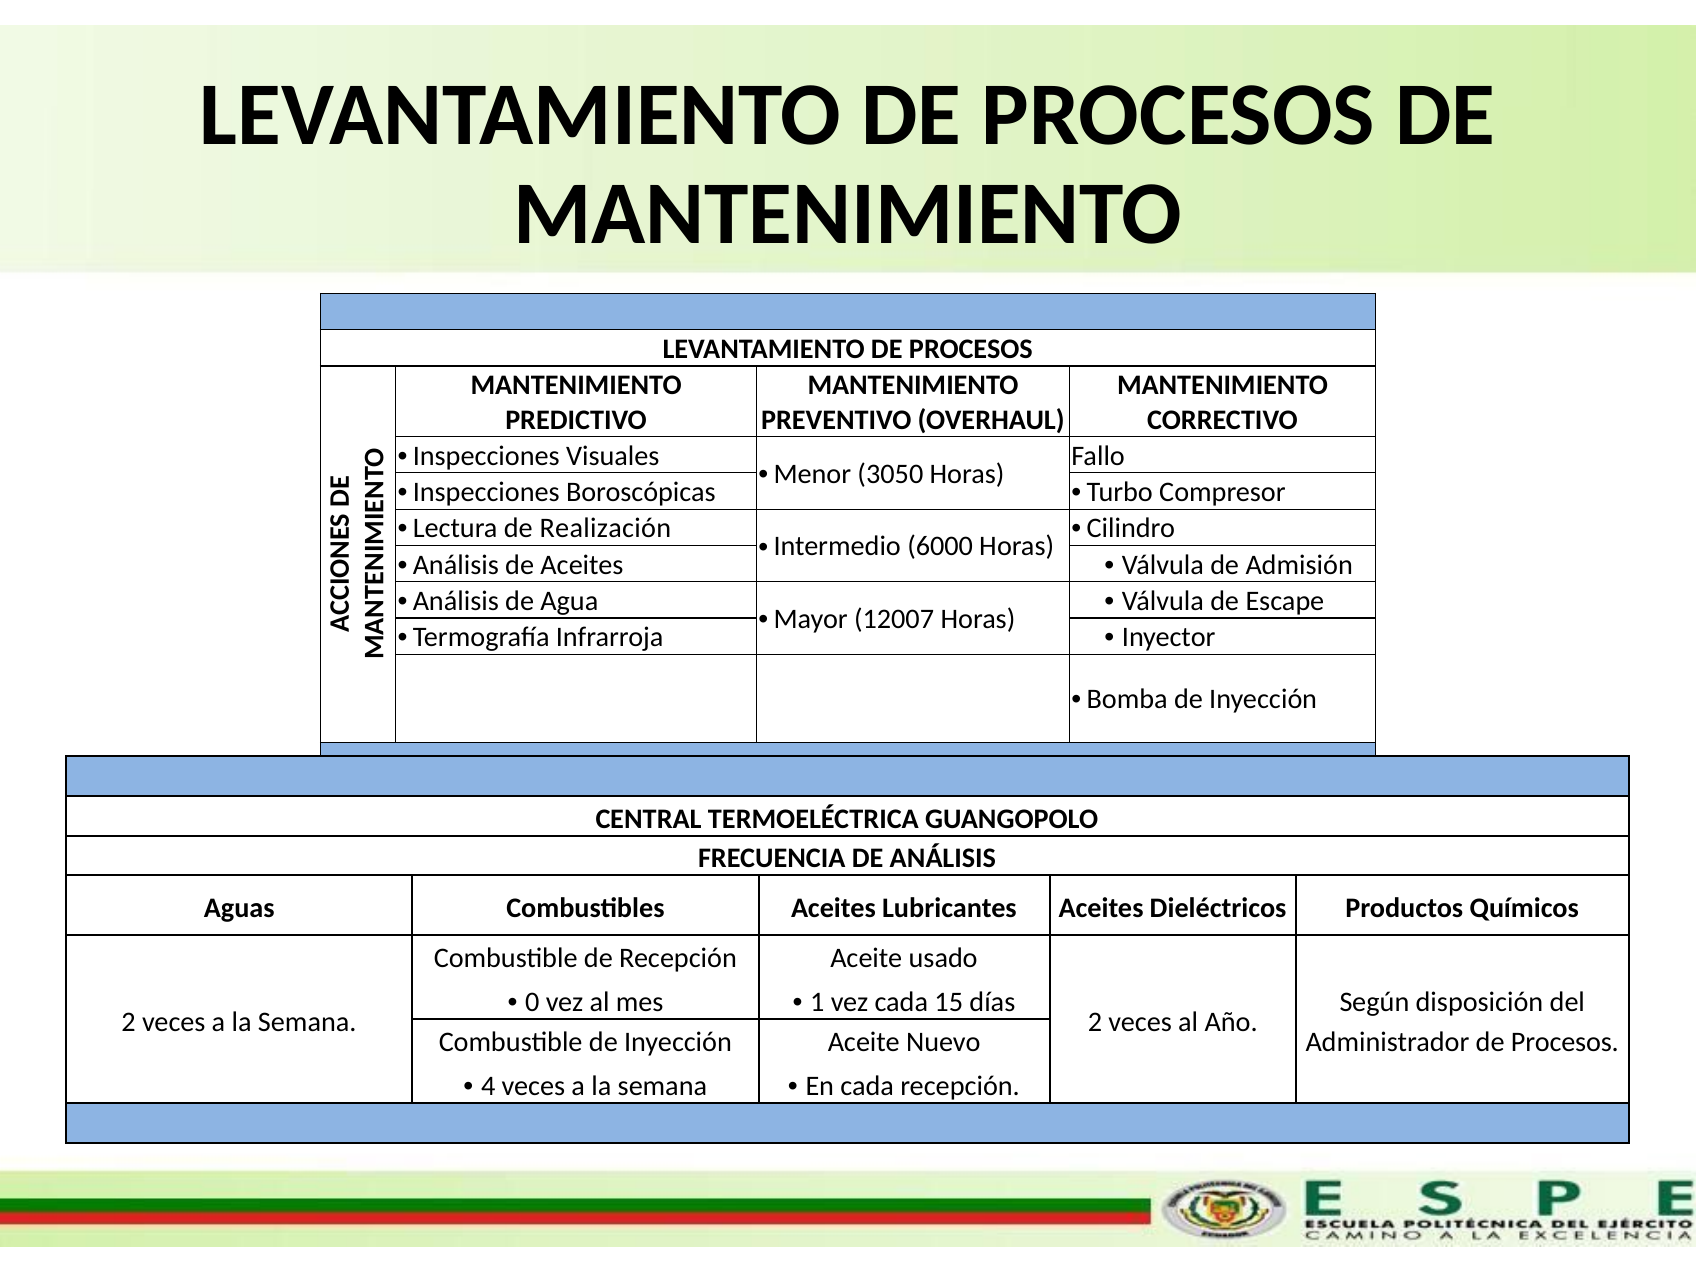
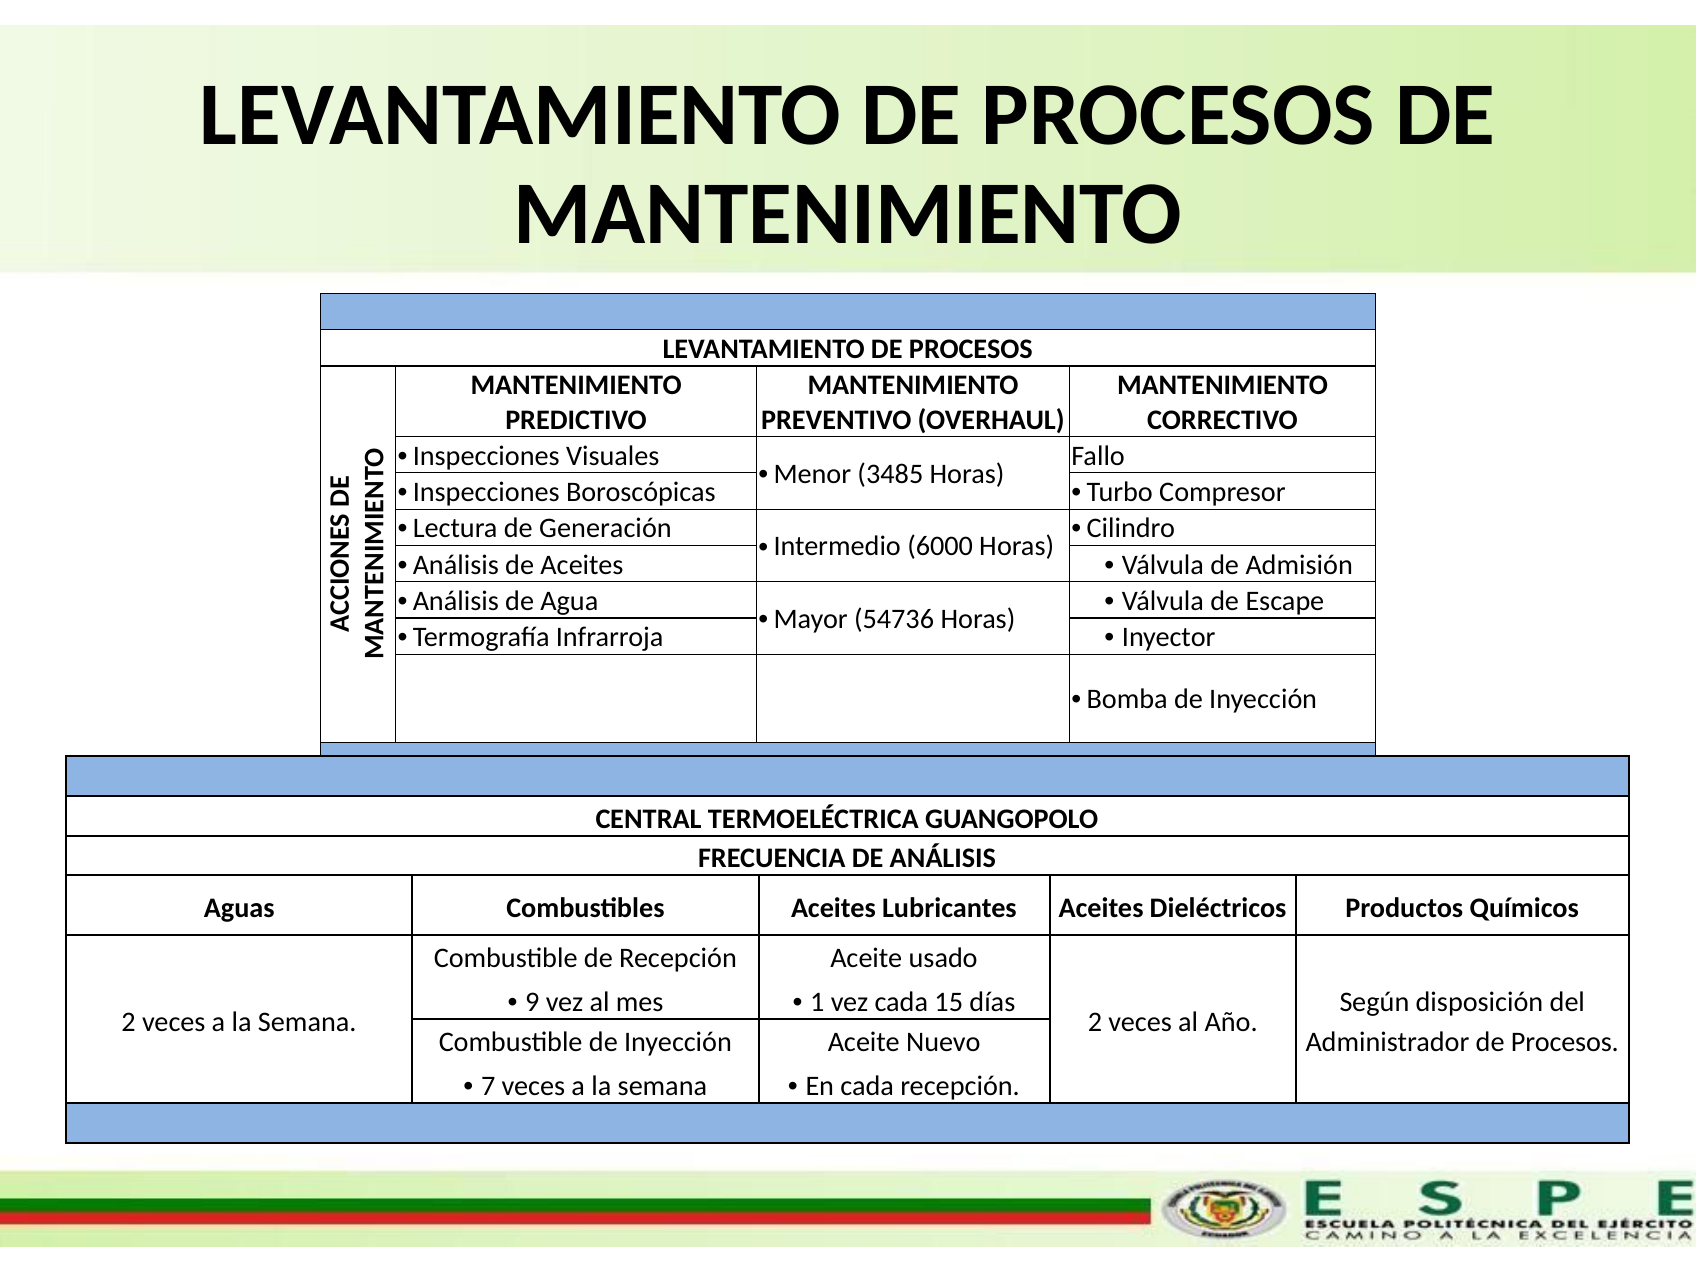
3050: 3050 -> 3485
Realización: Realización -> Generación
12007: 12007 -> 54736
0: 0 -> 9
4: 4 -> 7
